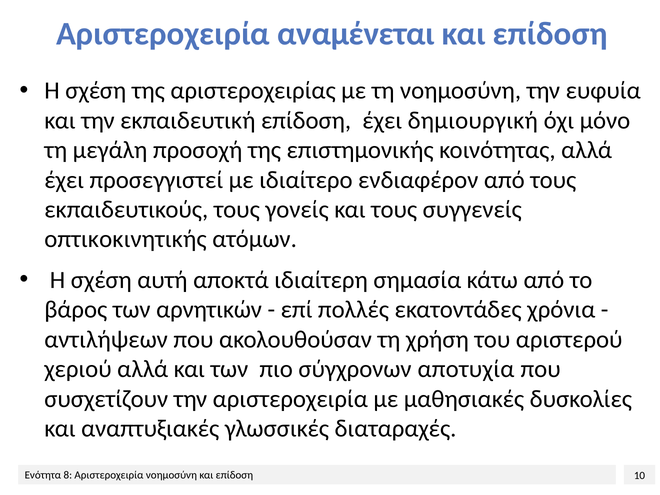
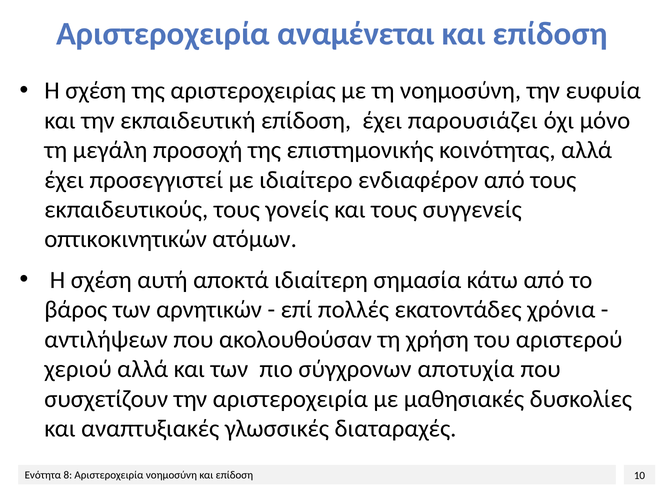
δημιουργική: δημιουργική -> παρουσιάζει
οπτικοκινητικής: οπτικοκινητικής -> οπτικοκινητικών
